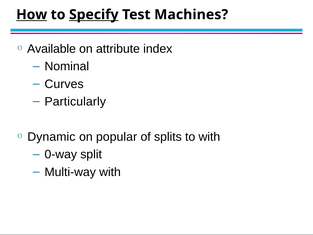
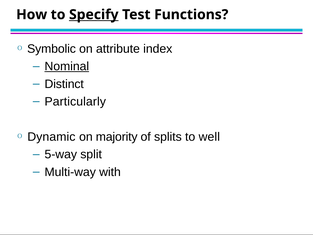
How underline: present -> none
Machines: Machines -> Functions
Available: Available -> Symbolic
Nominal underline: none -> present
Curves: Curves -> Distinct
popular: popular -> majority
to with: with -> well
0-way: 0-way -> 5-way
